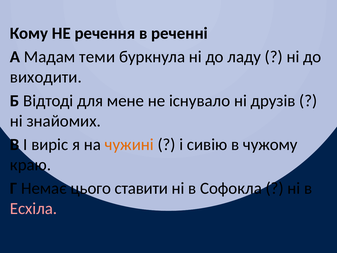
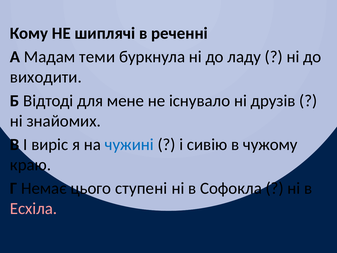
речення: речення -> шиплячі
чужині colour: orange -> blue
ставити: ставити -> ступені
